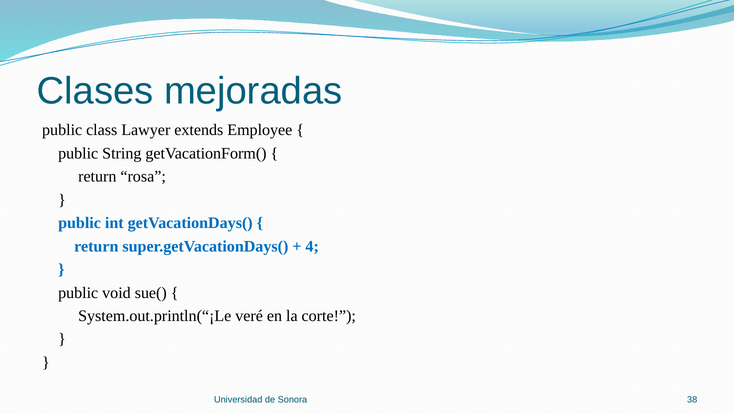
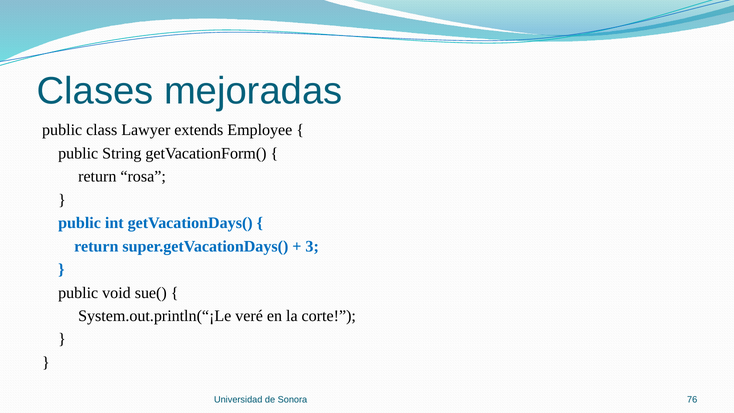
4: 4 -> 3
38: 38 -> 76
